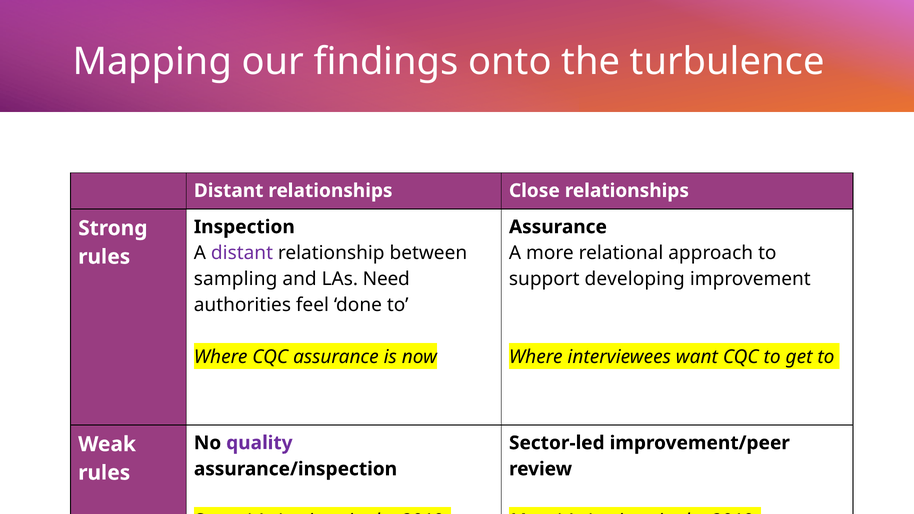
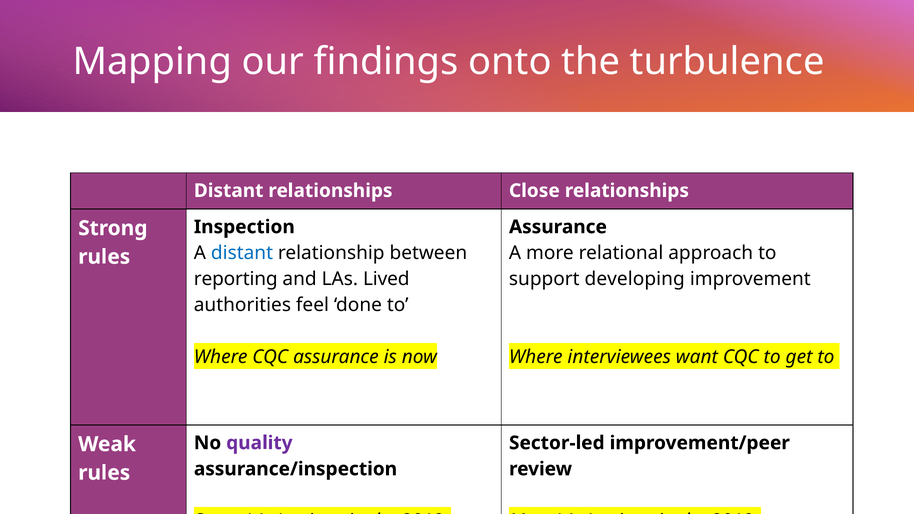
distant at (242, 253) colour: purple -> blue
sampling: sampling -> reporting
Need: Need -> Lived
